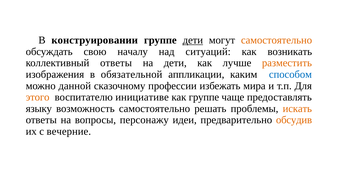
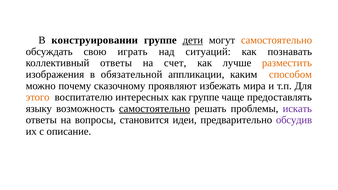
началу: началу -> играть
возникать: возникать -> познавать
на дети: дети -> счет
способом colour: blue -> orange
данной: данной -> почему
профессии: профессии -> проявляют
инициативе: инициативе -> интересных
самостоятельно at (155, 109) underline: none -> present
искать colour: orange -> purple
персонажу: персонажу -> становится
обсудив colour: orange -> purple
вечерние: вечерние -> описание
